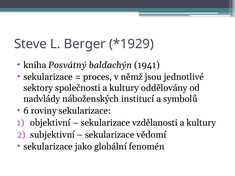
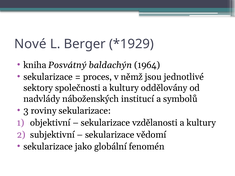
Steve: Steve -> Nové
1941: 1941 -> 1964
6: 6 -> 3
